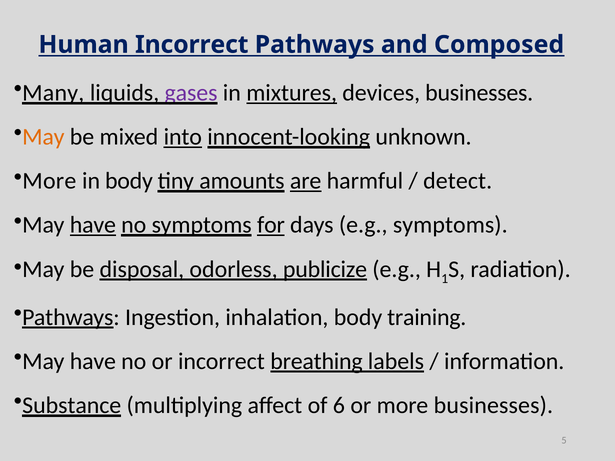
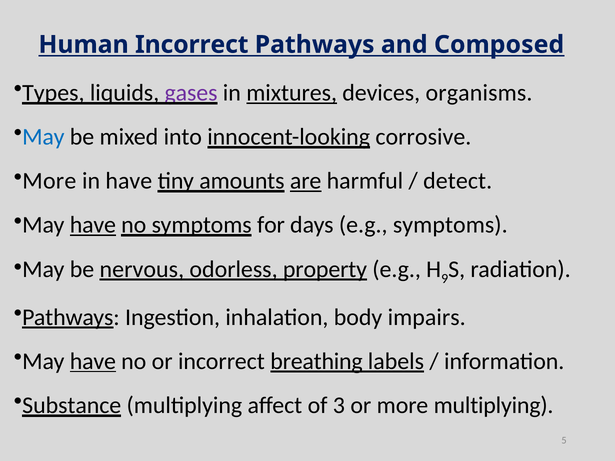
Many: Many -> Types
devices businesses: businesses -> organisms
May at (43, 137) colour: orange -> blue
into underline: present -> none
unknown: unknown -> corrosive
in body: body -> have
for underline: present -> none
disposal: disposal -> nervous
publicize: publicize -> property
1: 1 -> 9
training: training -> impairs
have at (93, 361) underline: none -> present
6: 6 -> 3
more businesses: businesses -> multiplying
